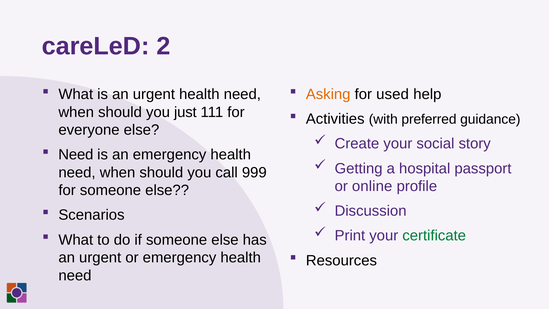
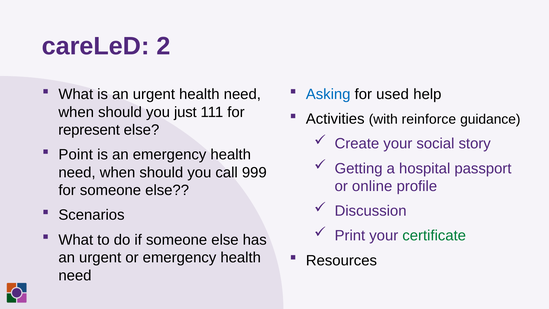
Asking colour: orange -> blue
preferred: preferred -> reinforce
everyone: everyone -> represent
Need at (76, 155): Need -> Point
